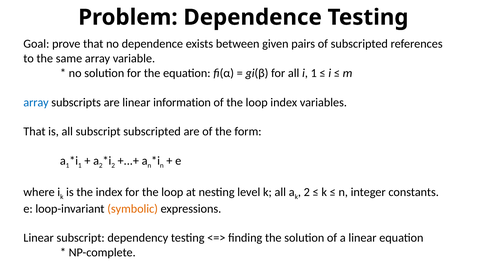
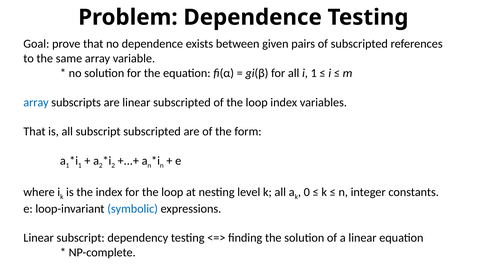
linear information: information -> subscripted
2 at (307, 192): 2 -> 0
symbolic colour: orange -> blue
